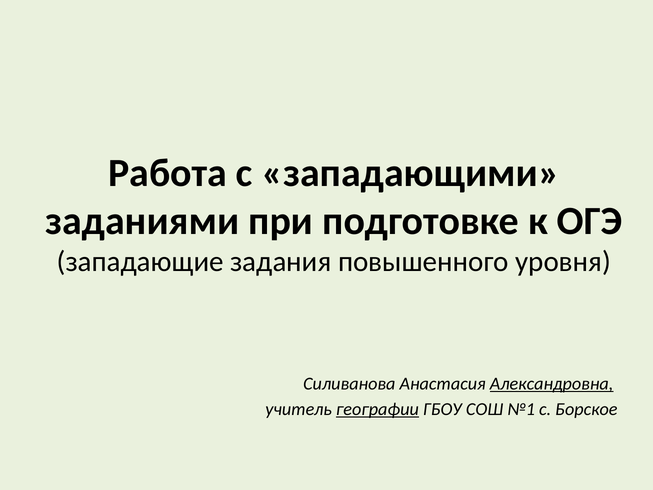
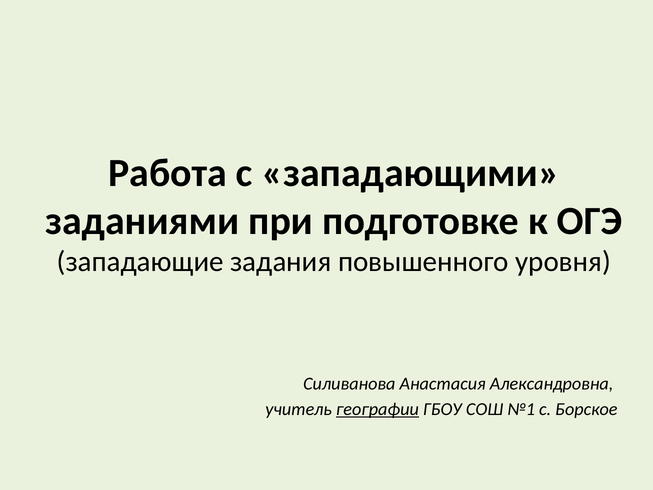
Александровна underline: present -> none
